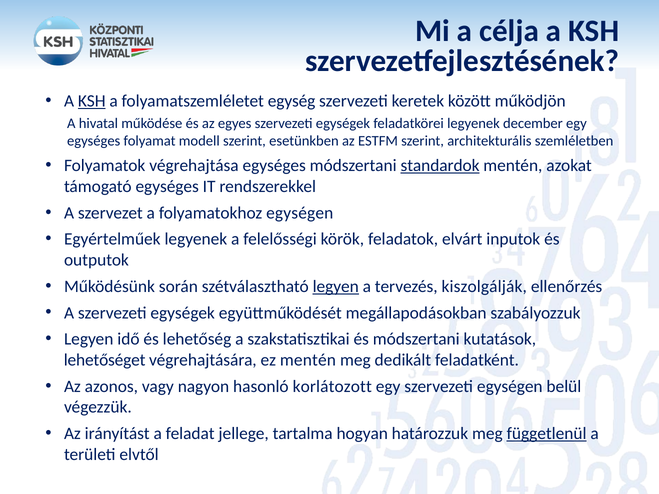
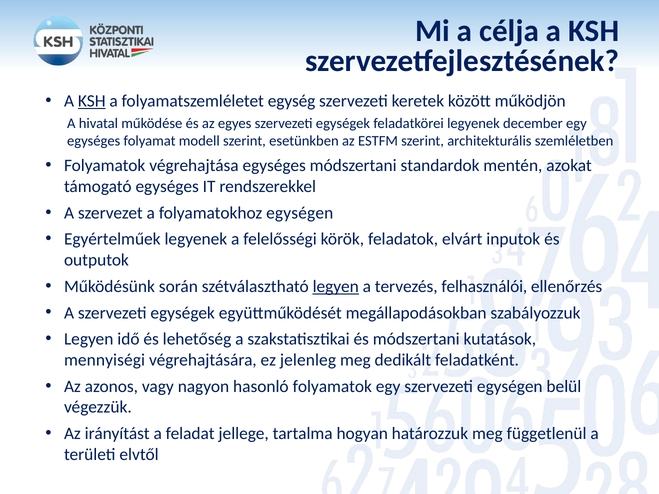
standardok underline: present -> none
kiszolgálják: kiszolgálják -> felhasználói
lehetőséget: lehetőséget -> mennyiségi
ez mentén: mentén -> jelenleg
hasonló korlátozott: korlátozott -> folyamatok
függetlenül underline: present -> none
